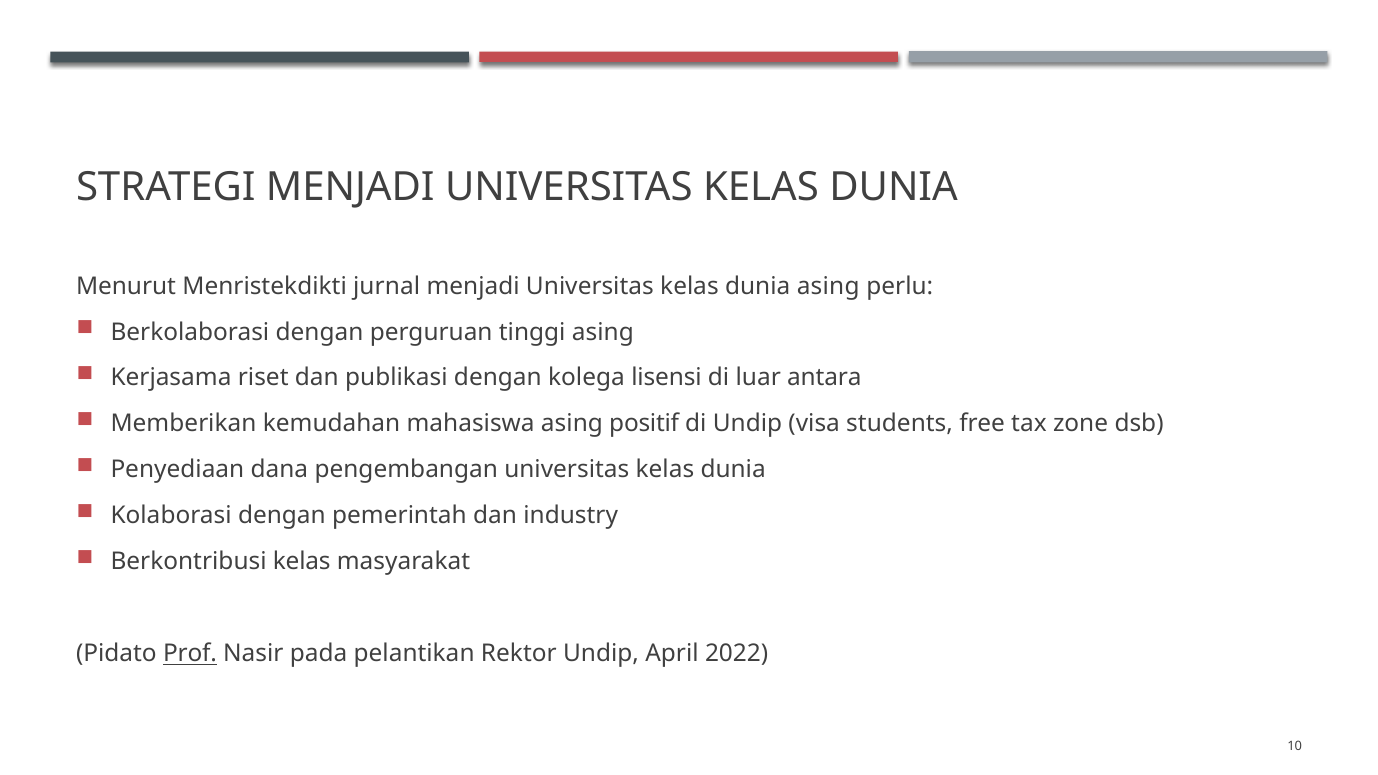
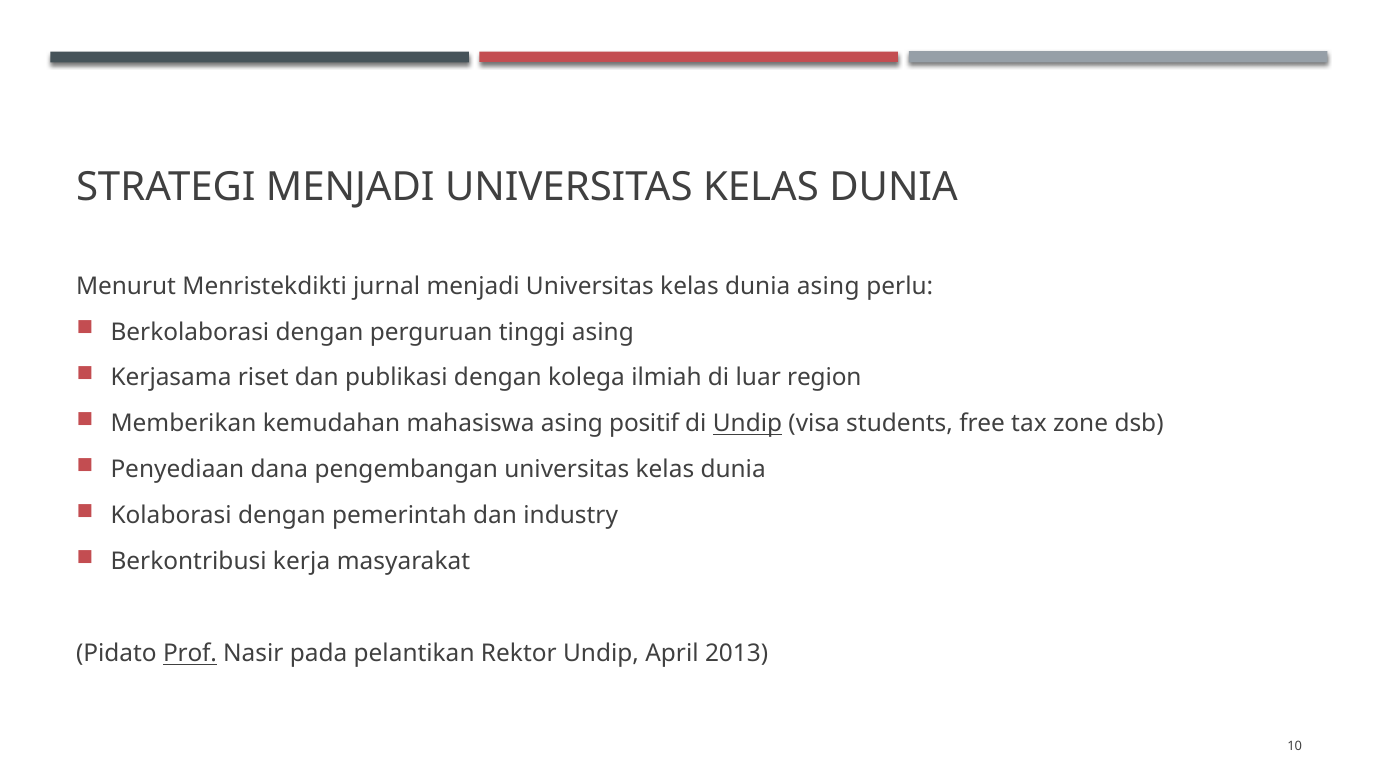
lisensi: lisensi -> ilmiah
antara: antara -> region
Undip at (747, 424) underline: none -> present
Berkontribusi kelas: kelas -> kerja
2022: 2022 -> 2013
